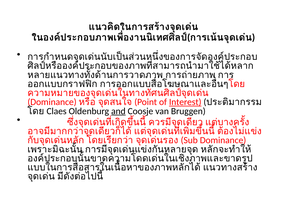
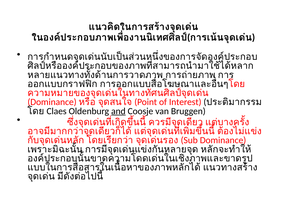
Interest underline: present -> none
